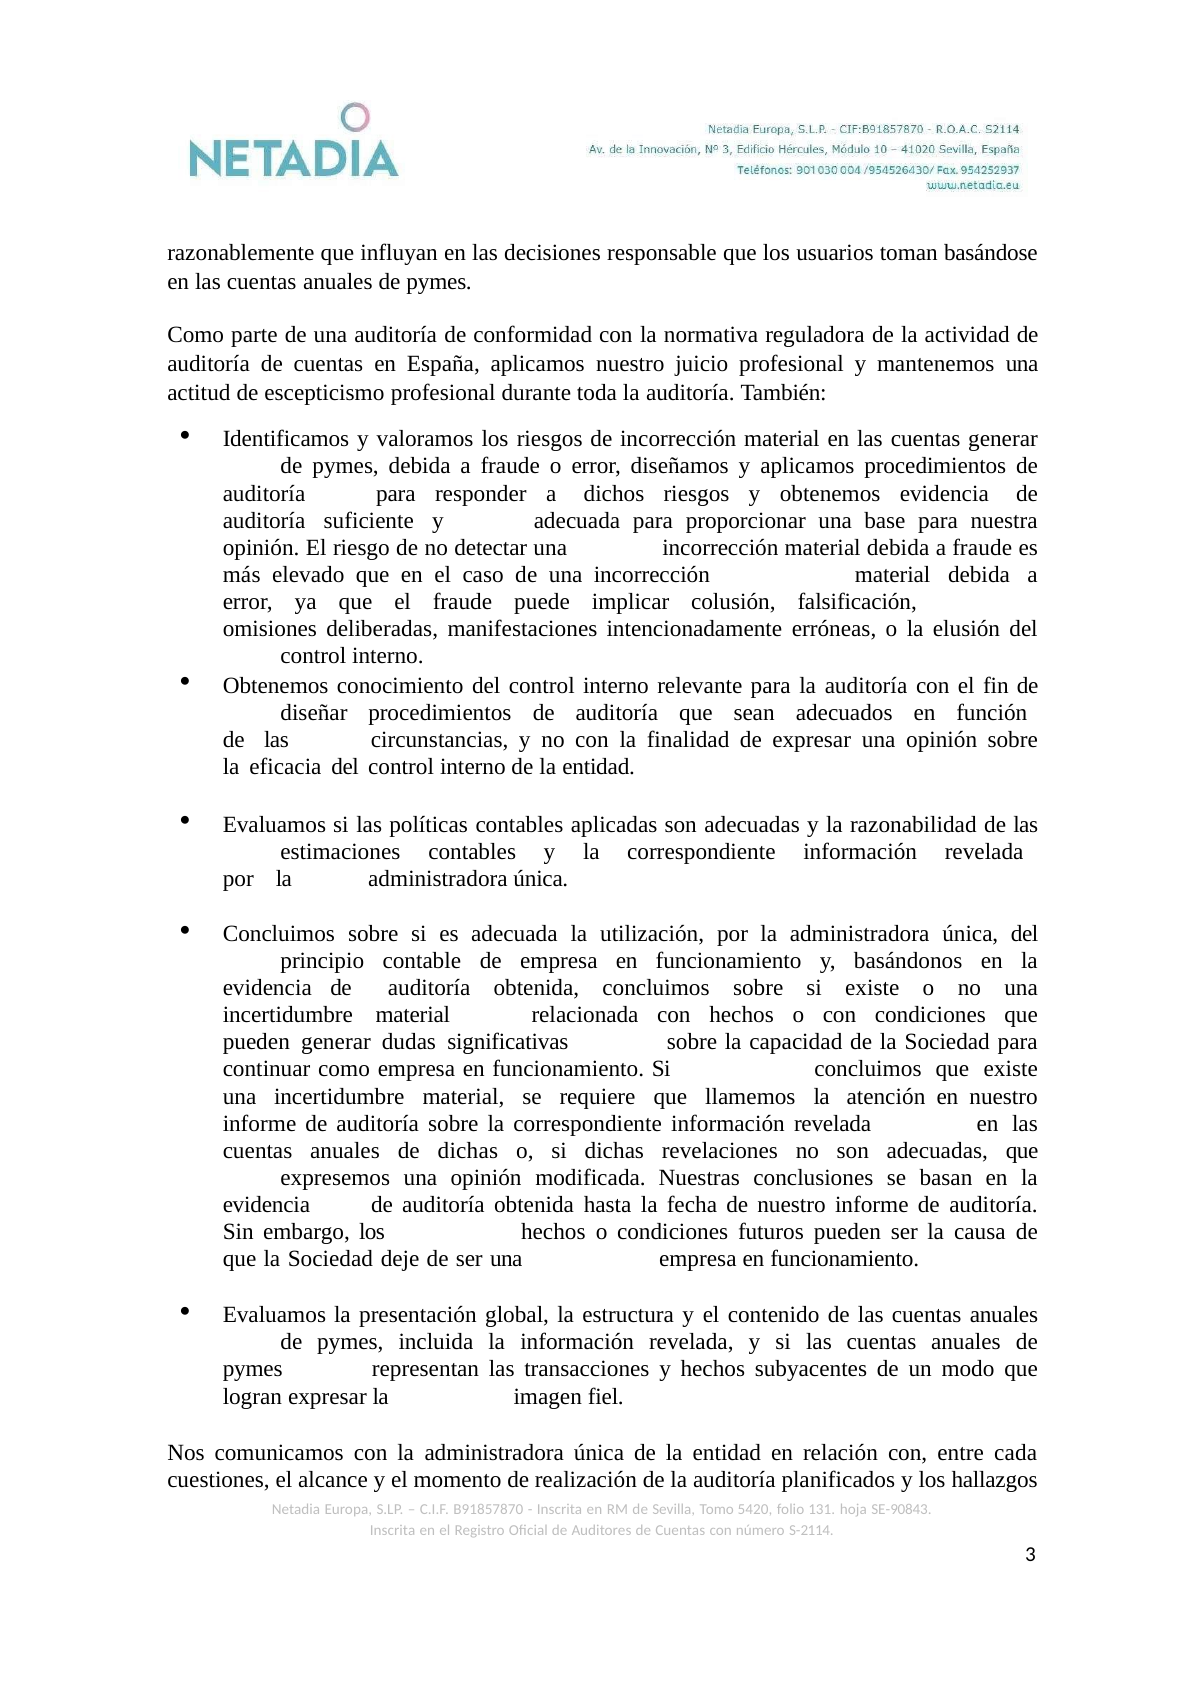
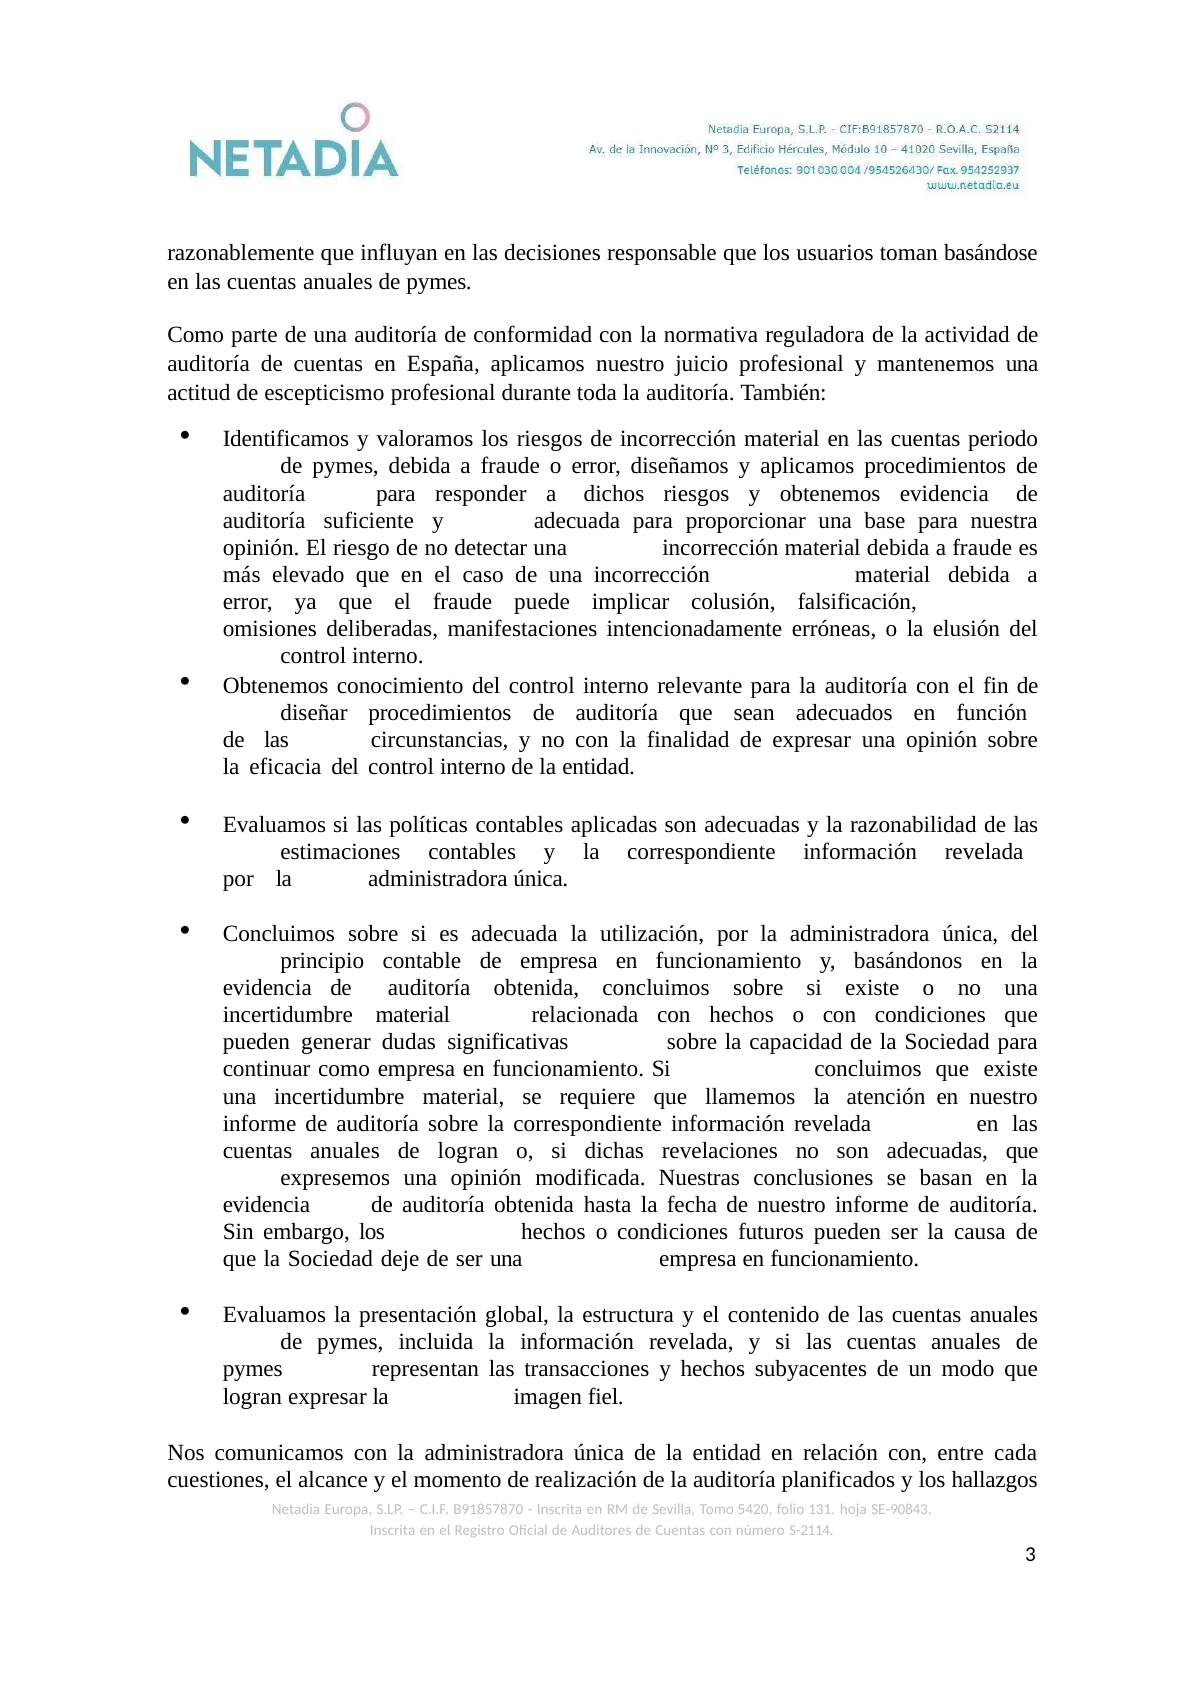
cuentas generar: generar -> periodo
de dichas: dichas -> logran
